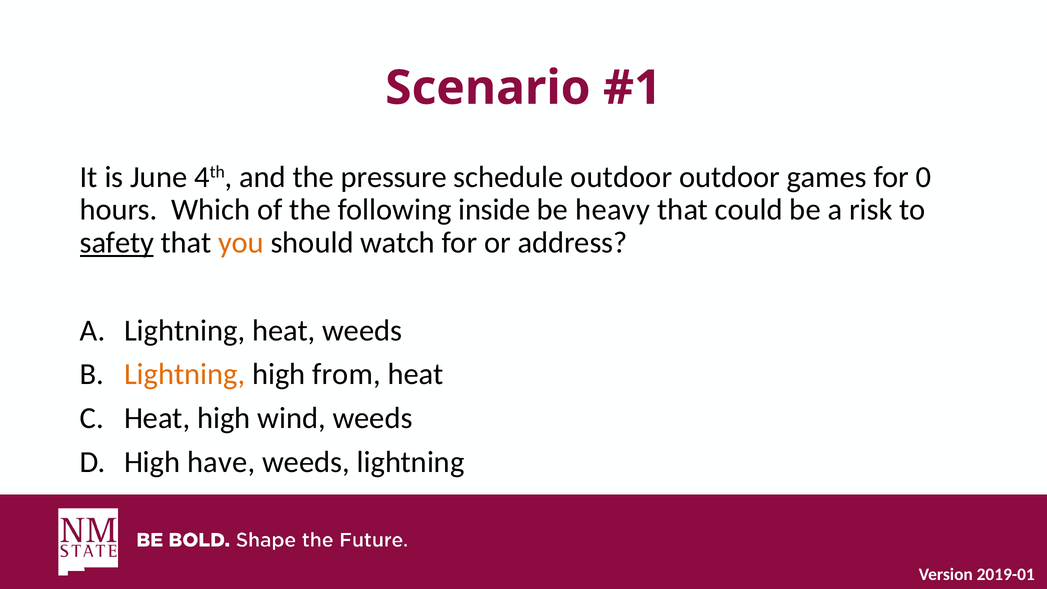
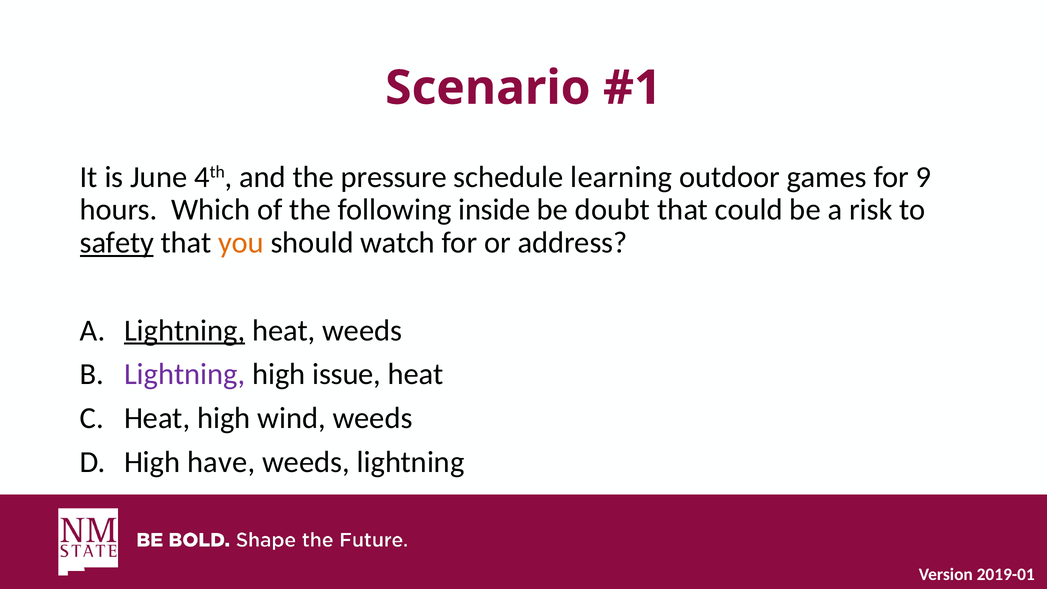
schedule outdoor: outdoor -> learning
0: 0 -> 9
heavy: heavy -> doubt
Lightning at (185, 330) underline: none -> present
Lightning at (185, 374) colour: orange -> purple
from: from -> issue
